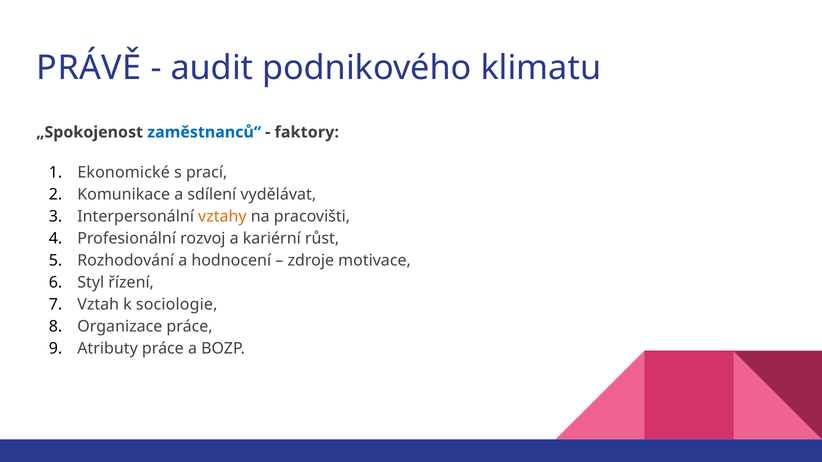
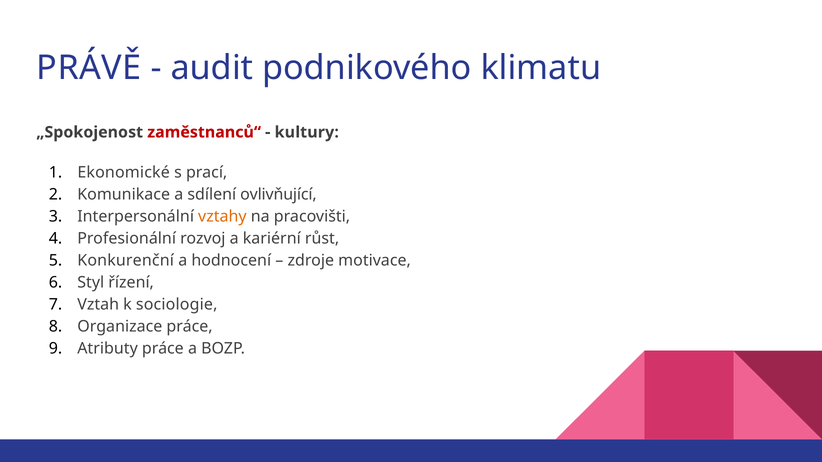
zaměstnanců“ colour: blue -> red
faktory: faktory -> kultury
vydělávat: vydělávat -> ovlivňující
Rozhodování: Rozhodování -> Konkurenční
